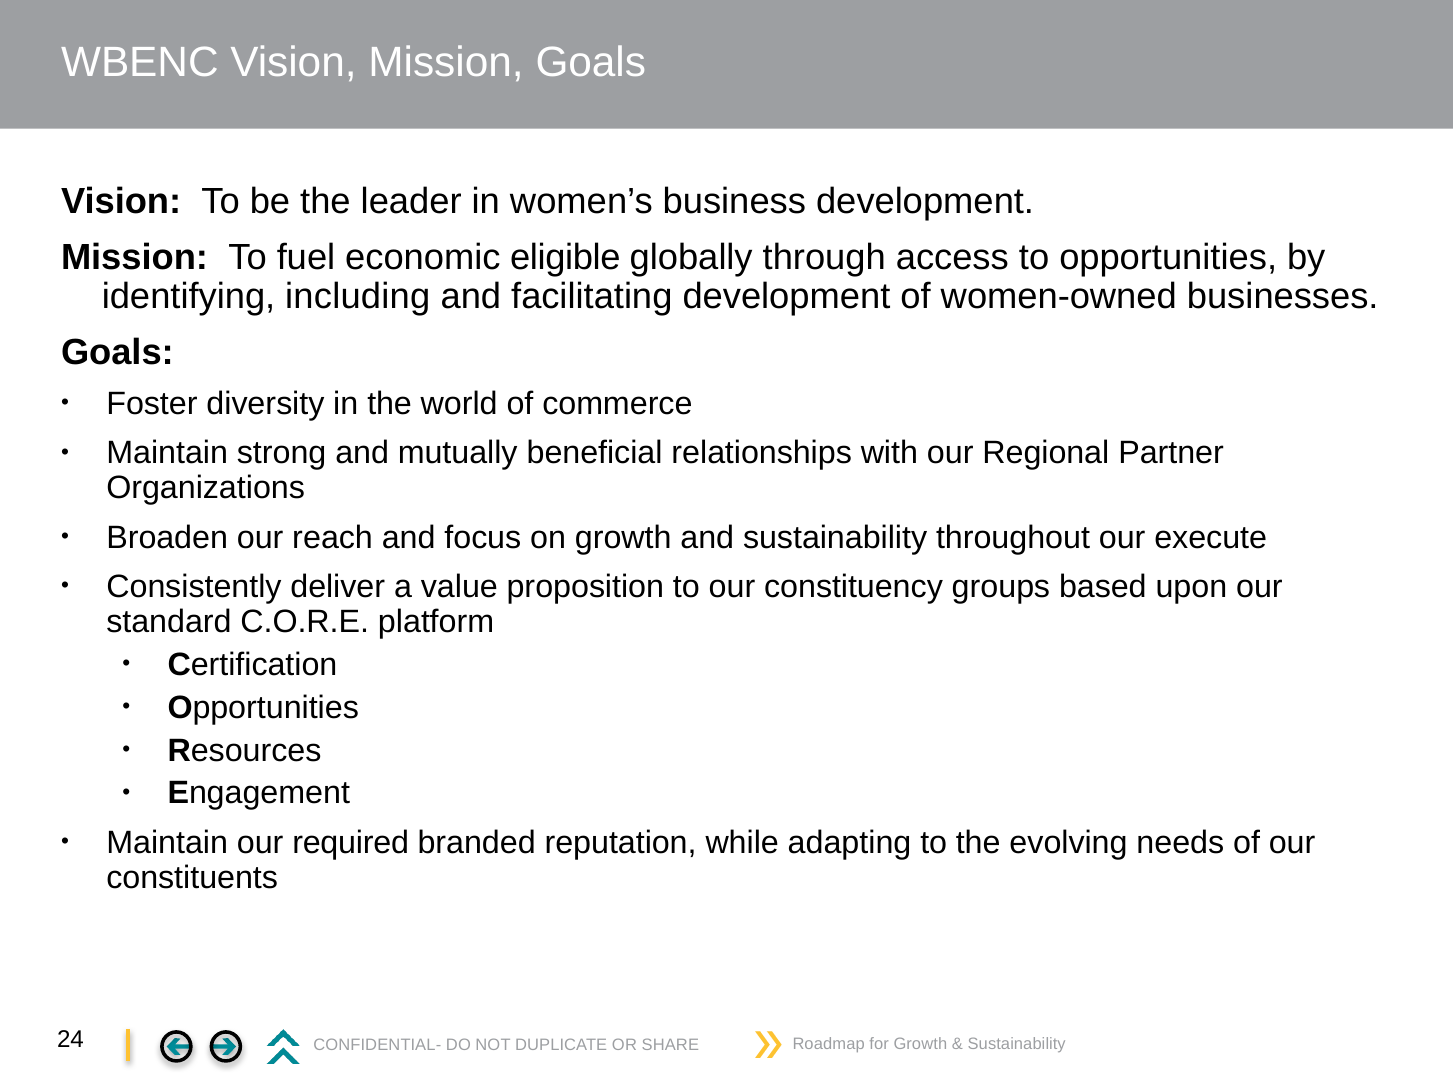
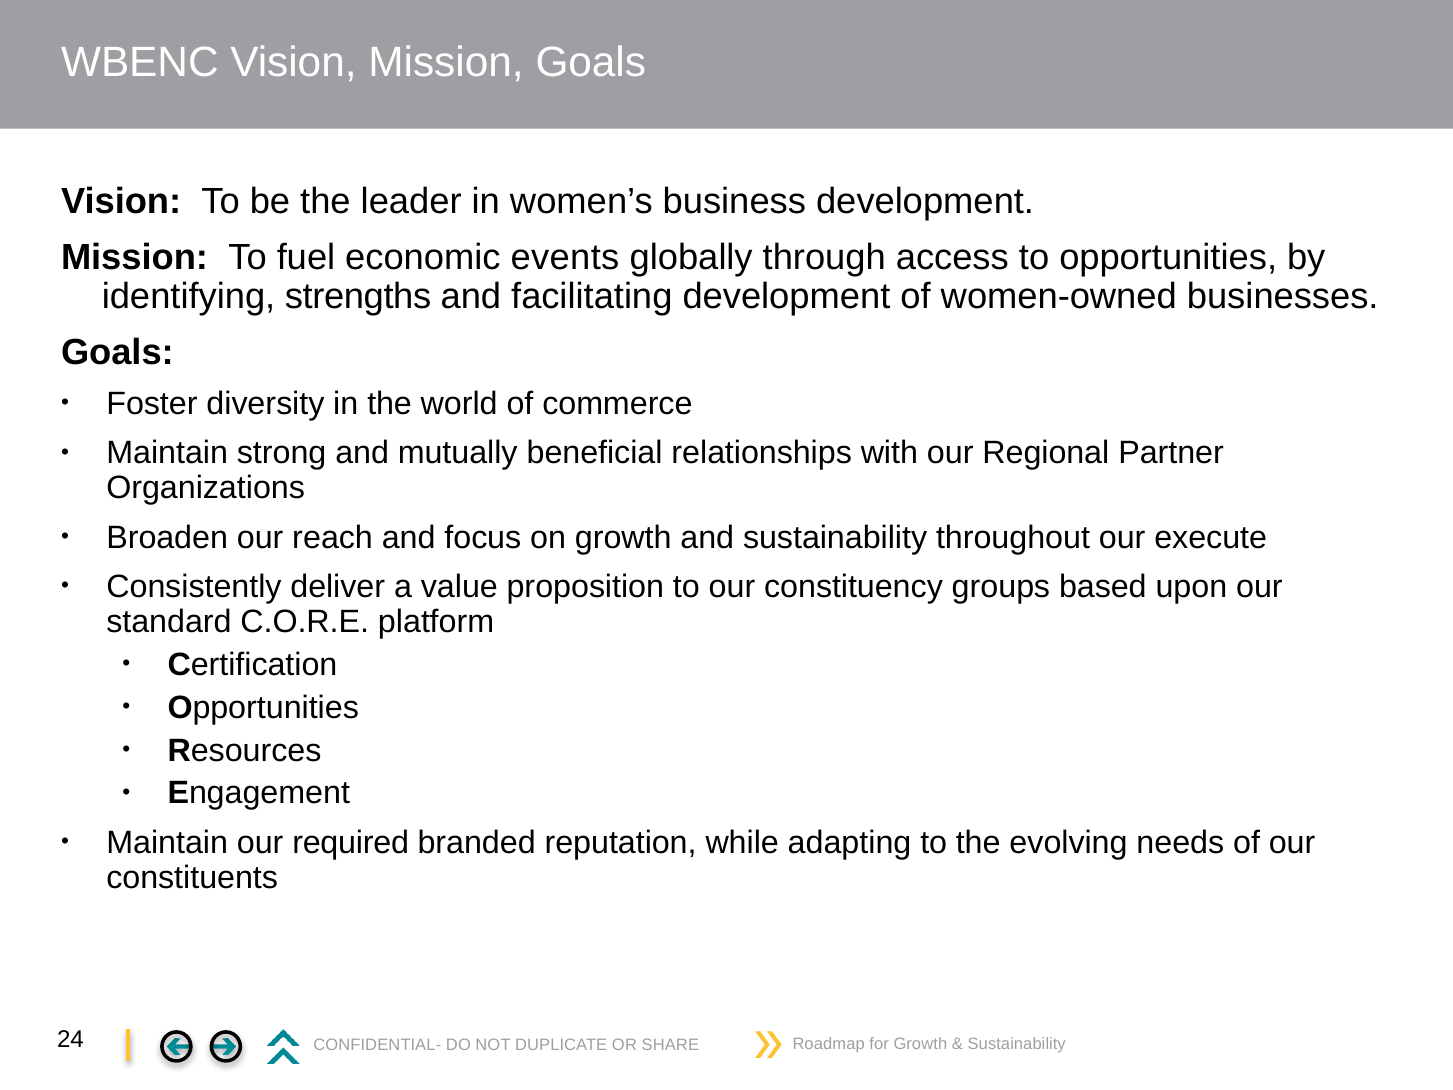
eligible: eligible -> events
including: including -> strengths
